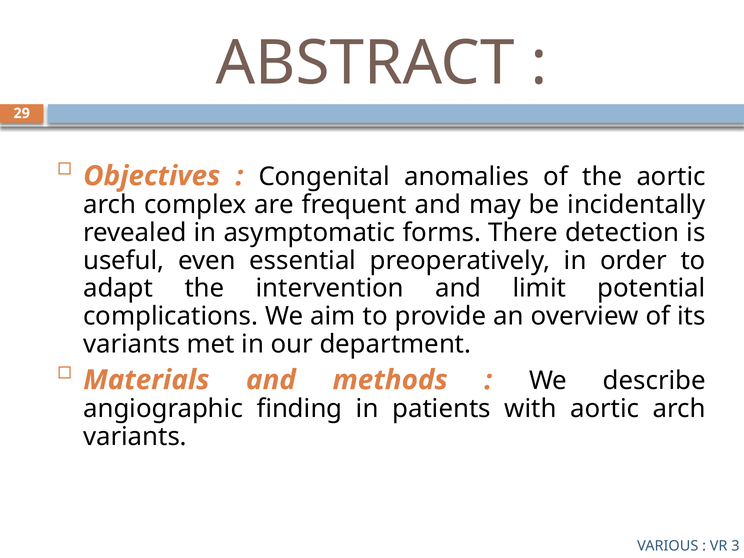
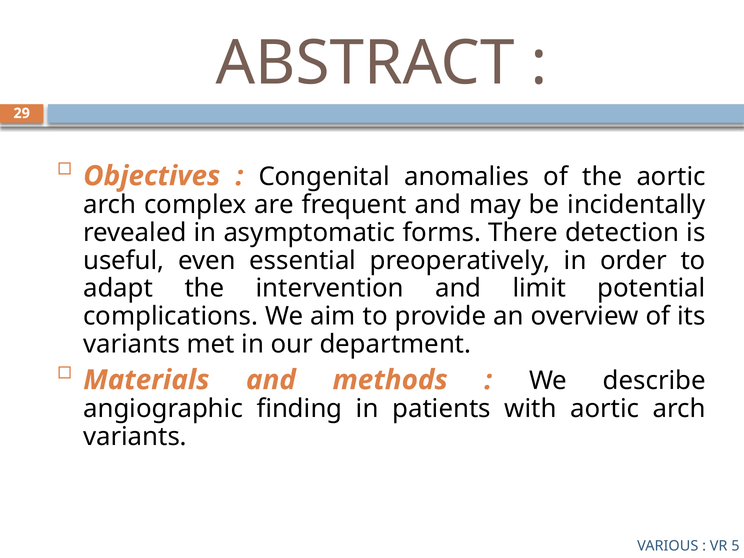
3: 3 -> 5
